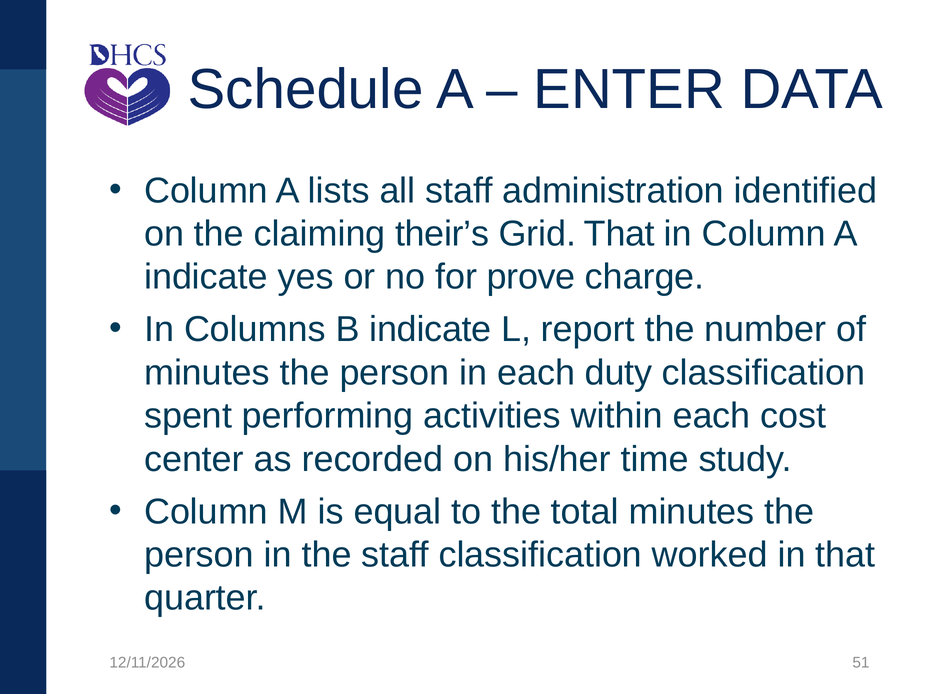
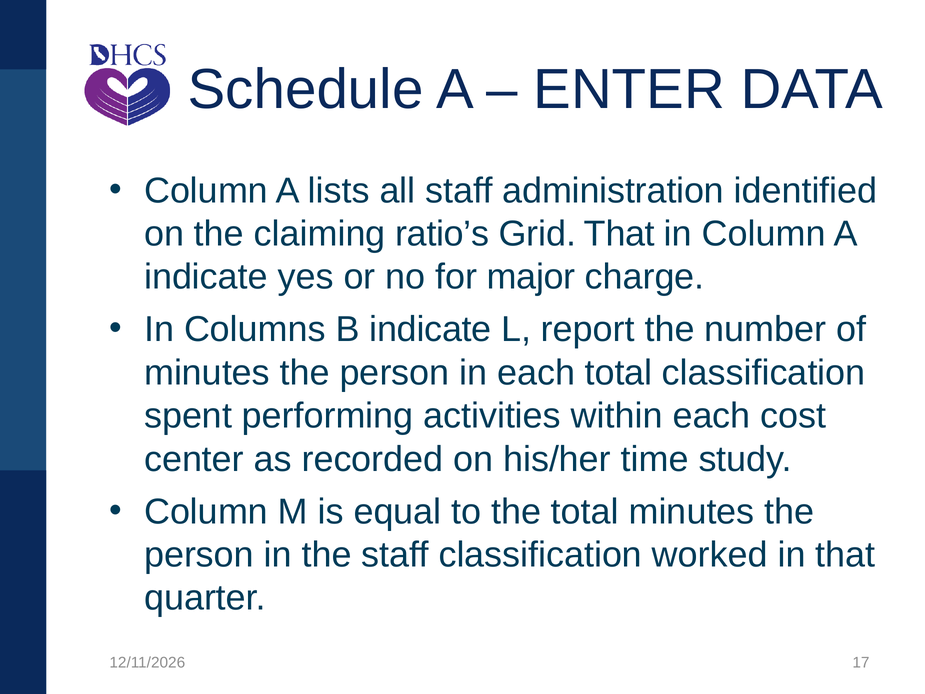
their’s: their’s -> ratio’s
prove: prove -> major
each duty: duty -> total
51: 51 -> 17
